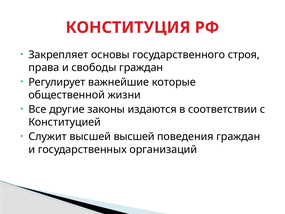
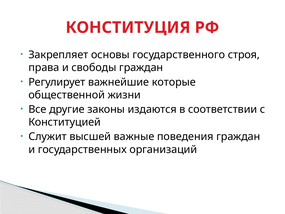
высшей высшей: высшей -> важные
